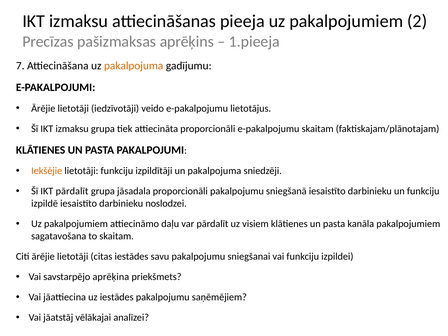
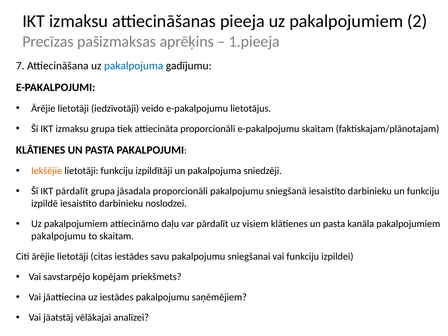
pakalpojuma at (134, 66) colour: orange -> blue
sagatavošana at (59, 236): sagatavošana -> pakalpojumu
aprēķina: aprēķina -> kopējam
